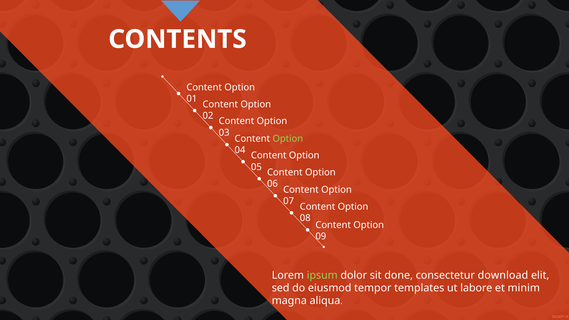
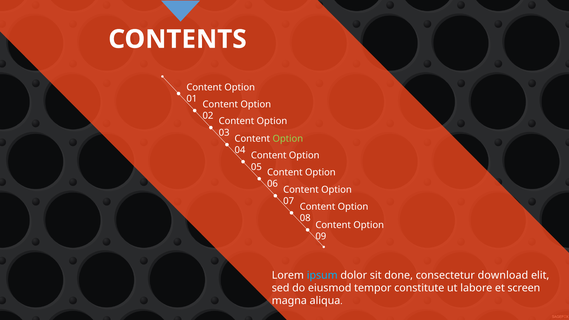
ipsum colour: light green -> light blue
templates: templates -> constitute
minim: minim -> screen
